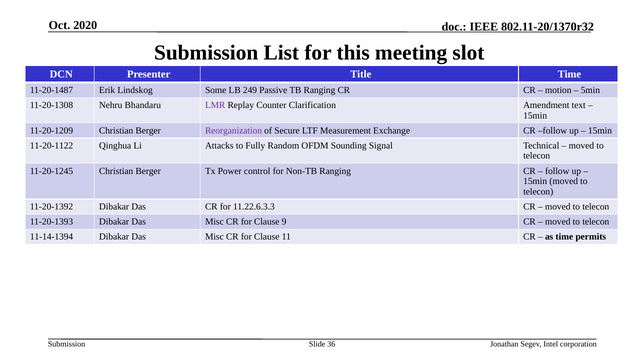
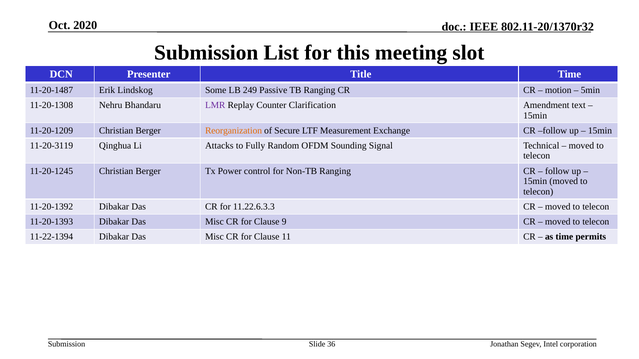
Reorganization colour: purple -> orange
11-20-1122: 11-20-1122 -> 11-20-3119
11-14-1394: 11-14-1394 -> 11-22-1394
